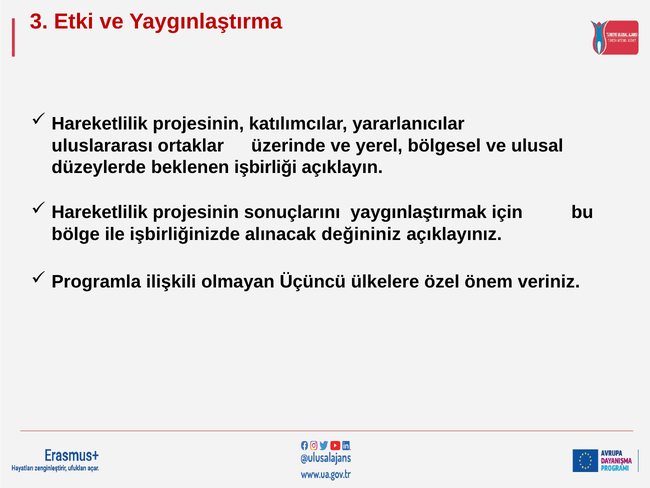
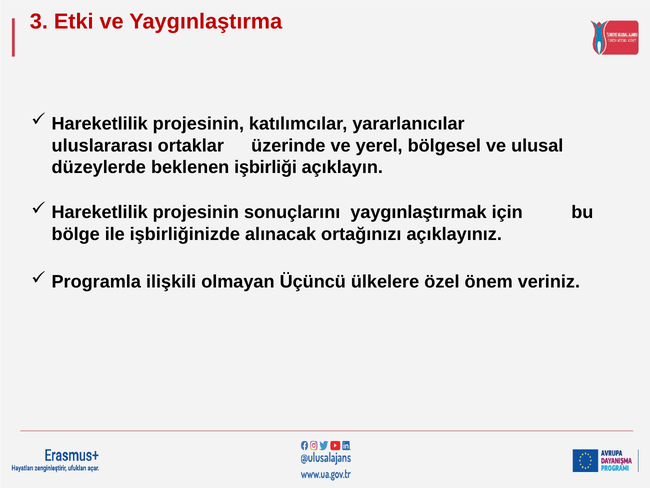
değininiz: değininiz -> ortağınızı
